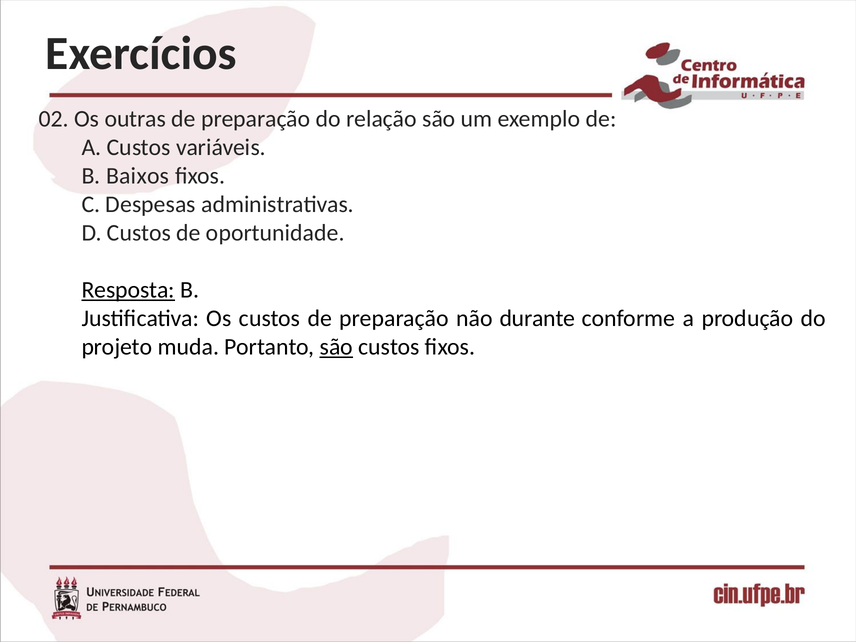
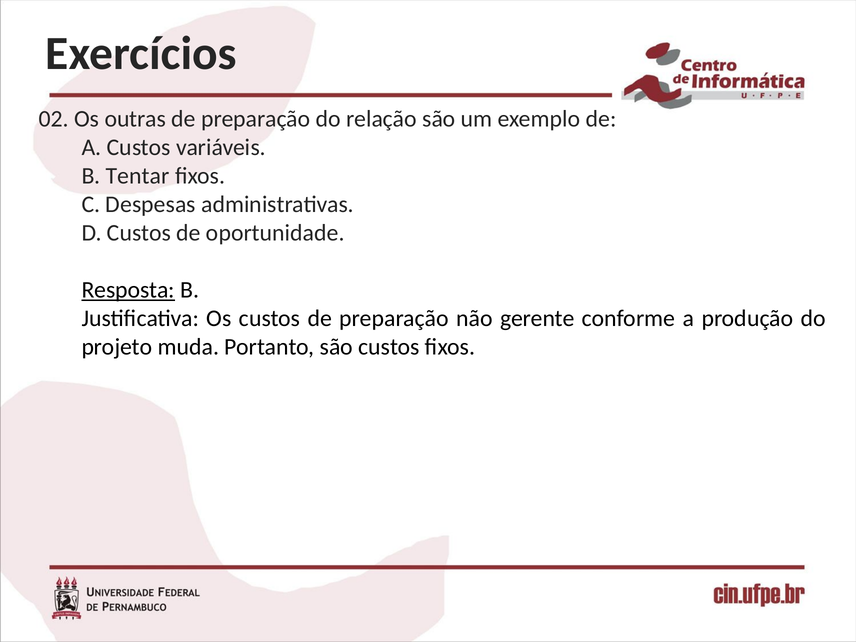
Baixos: Baixos -> Tentar
durante: durante -> gerente
são at (336, 347) underline: present -> none
